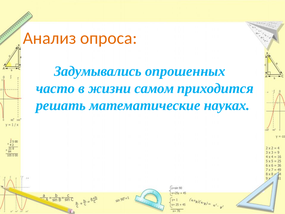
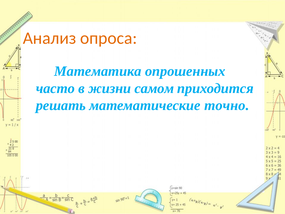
Задумывались: Задумывались -> Математика
науках: науках -> точно
